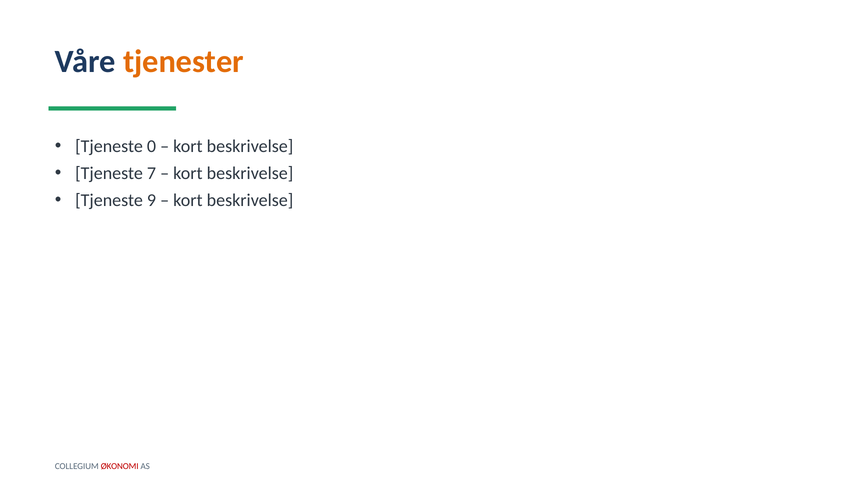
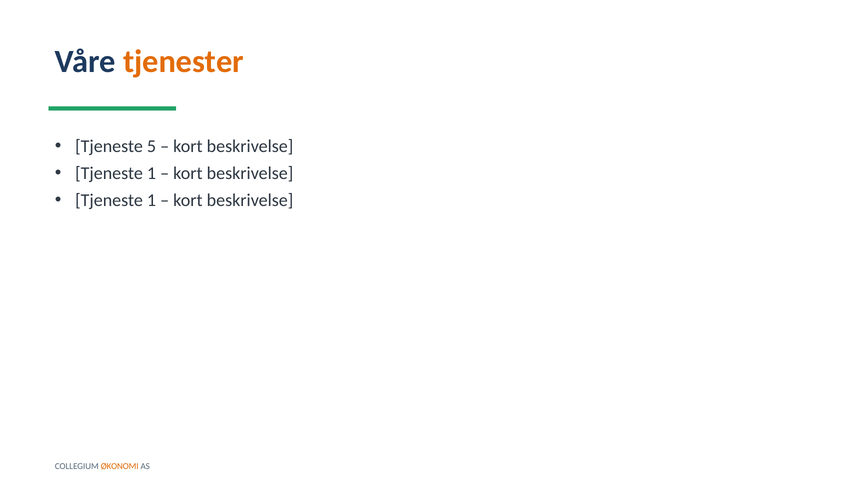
0: 0 -> 5
7 at (151, 173): 7 -> 1
9 at (151, 200): 9 -> 1
ØKONOMI colour: red -> orange
